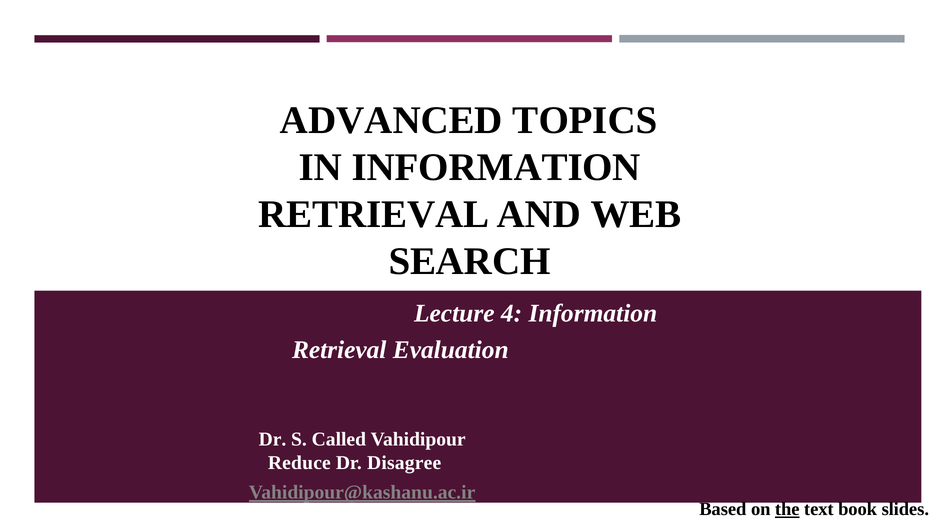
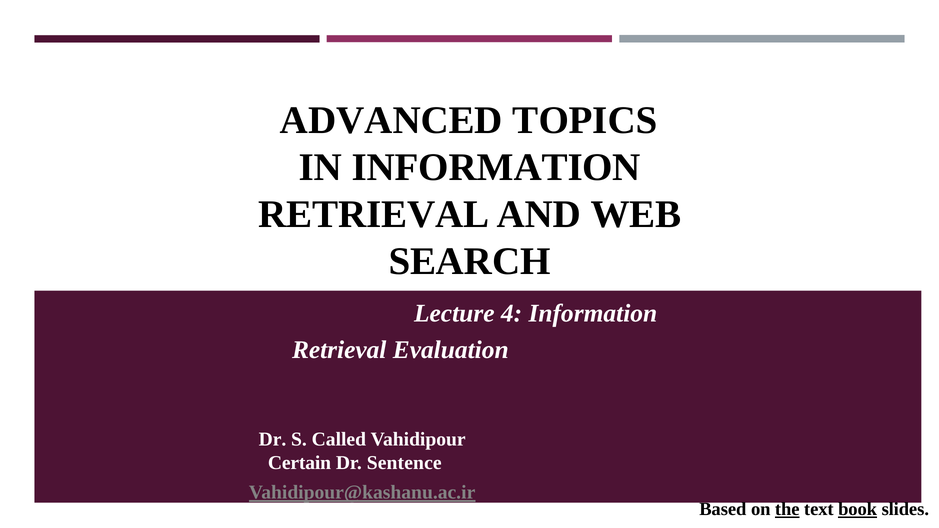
Reduce: Reduce -> Certain
Disagree: Disagree -> Sentence
book underline: none -> present
